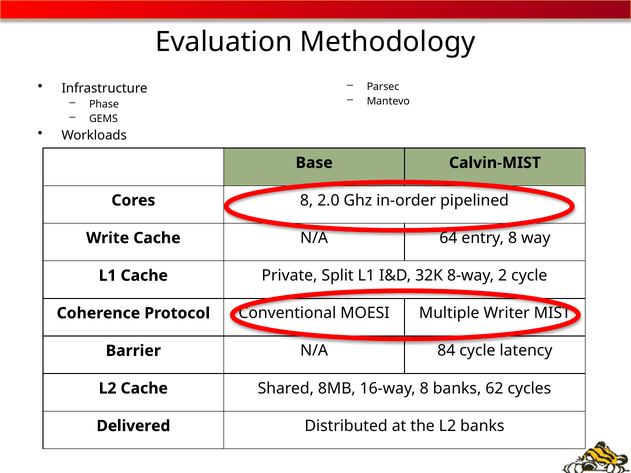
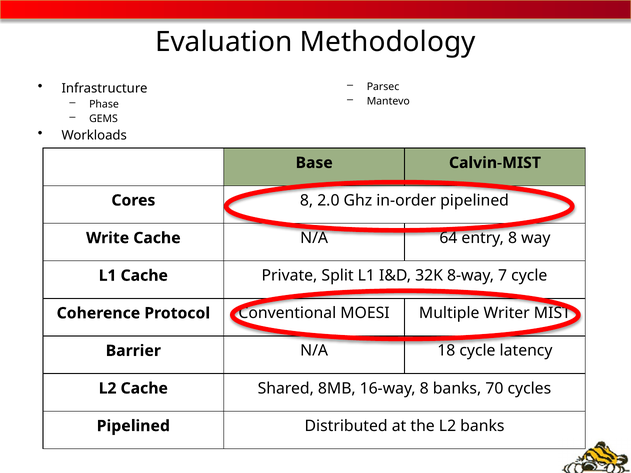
2: 2 -> 7
84: 84 -> 18
62: 62 -> 70
Delivered at (133, 426): Delivered -> Pipelined
